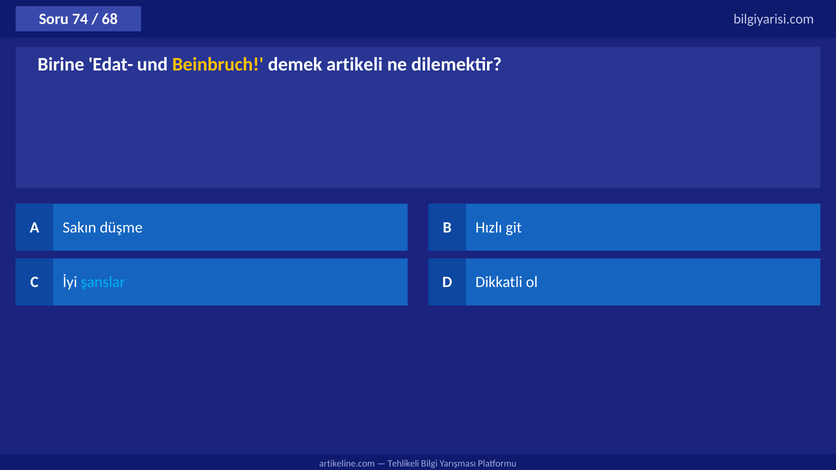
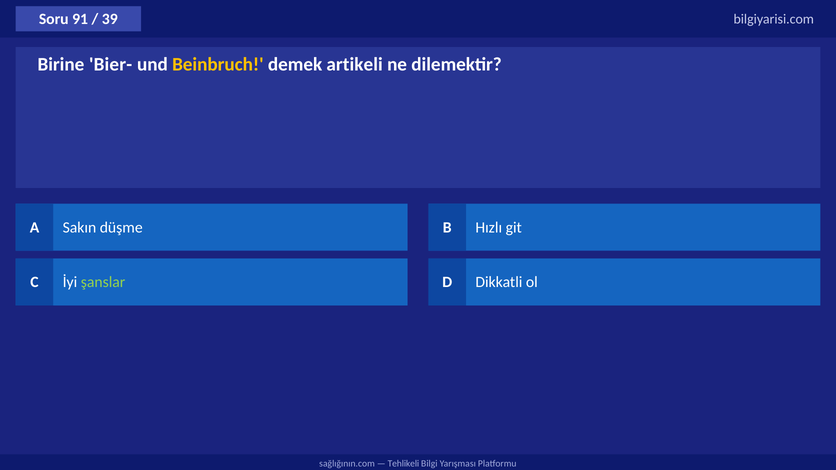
74: 74 -> 91
68: 68 -> 39
Edat-: Edat- -> Bier-
şanslar colour: light blue -> light green
artikeline.com: artikeline.com -> sağlığının.com
